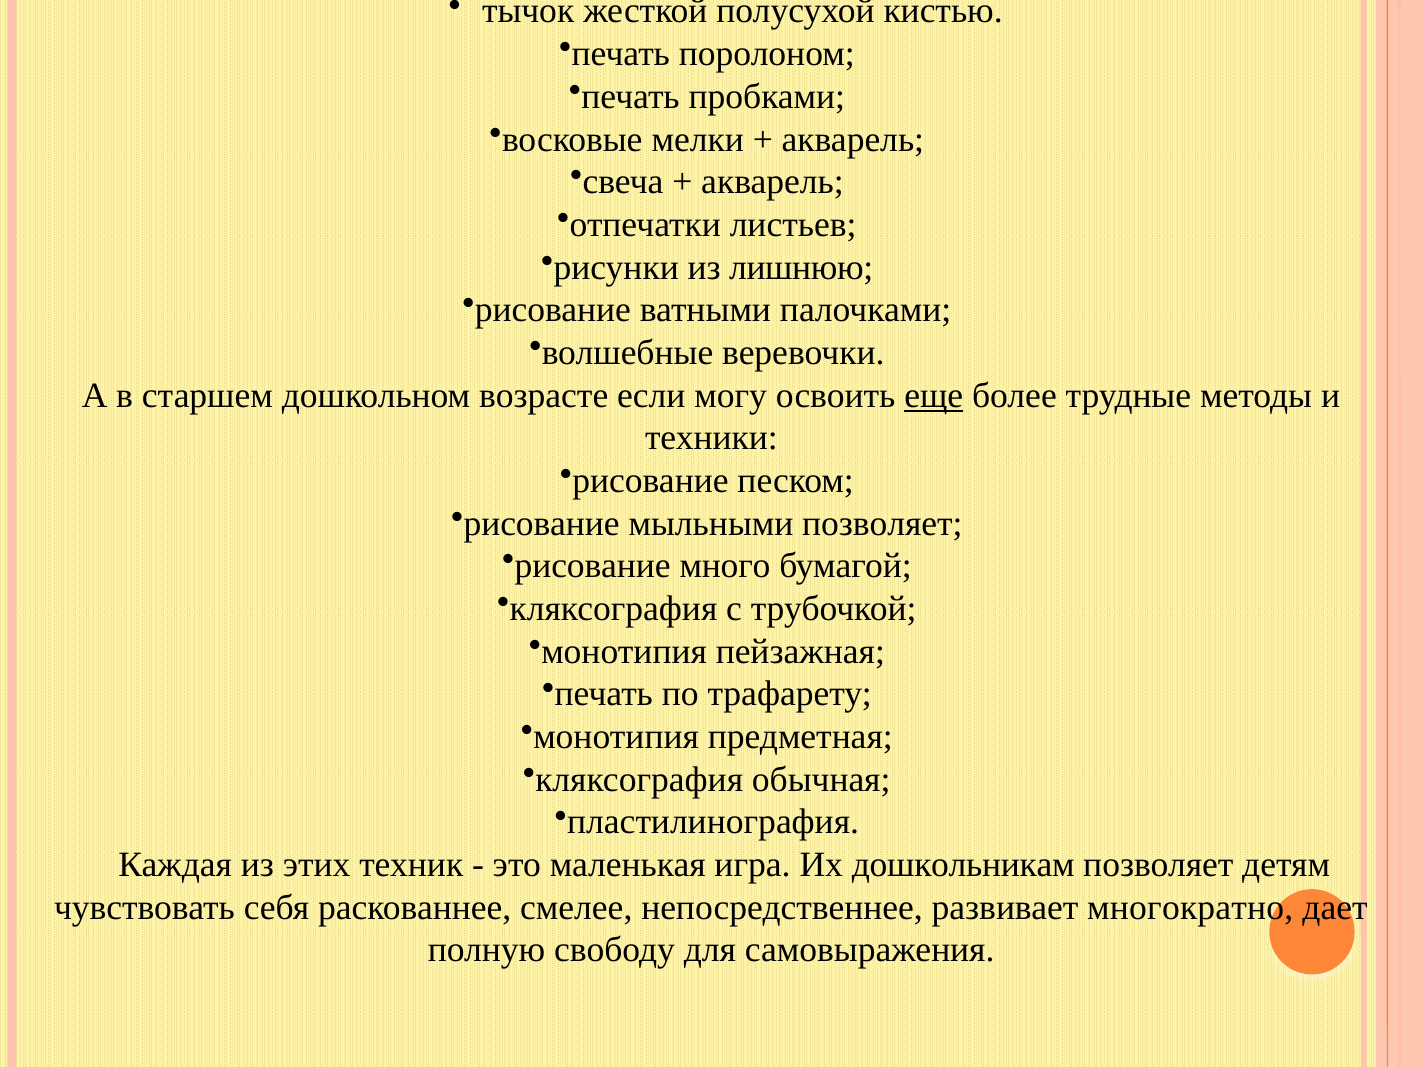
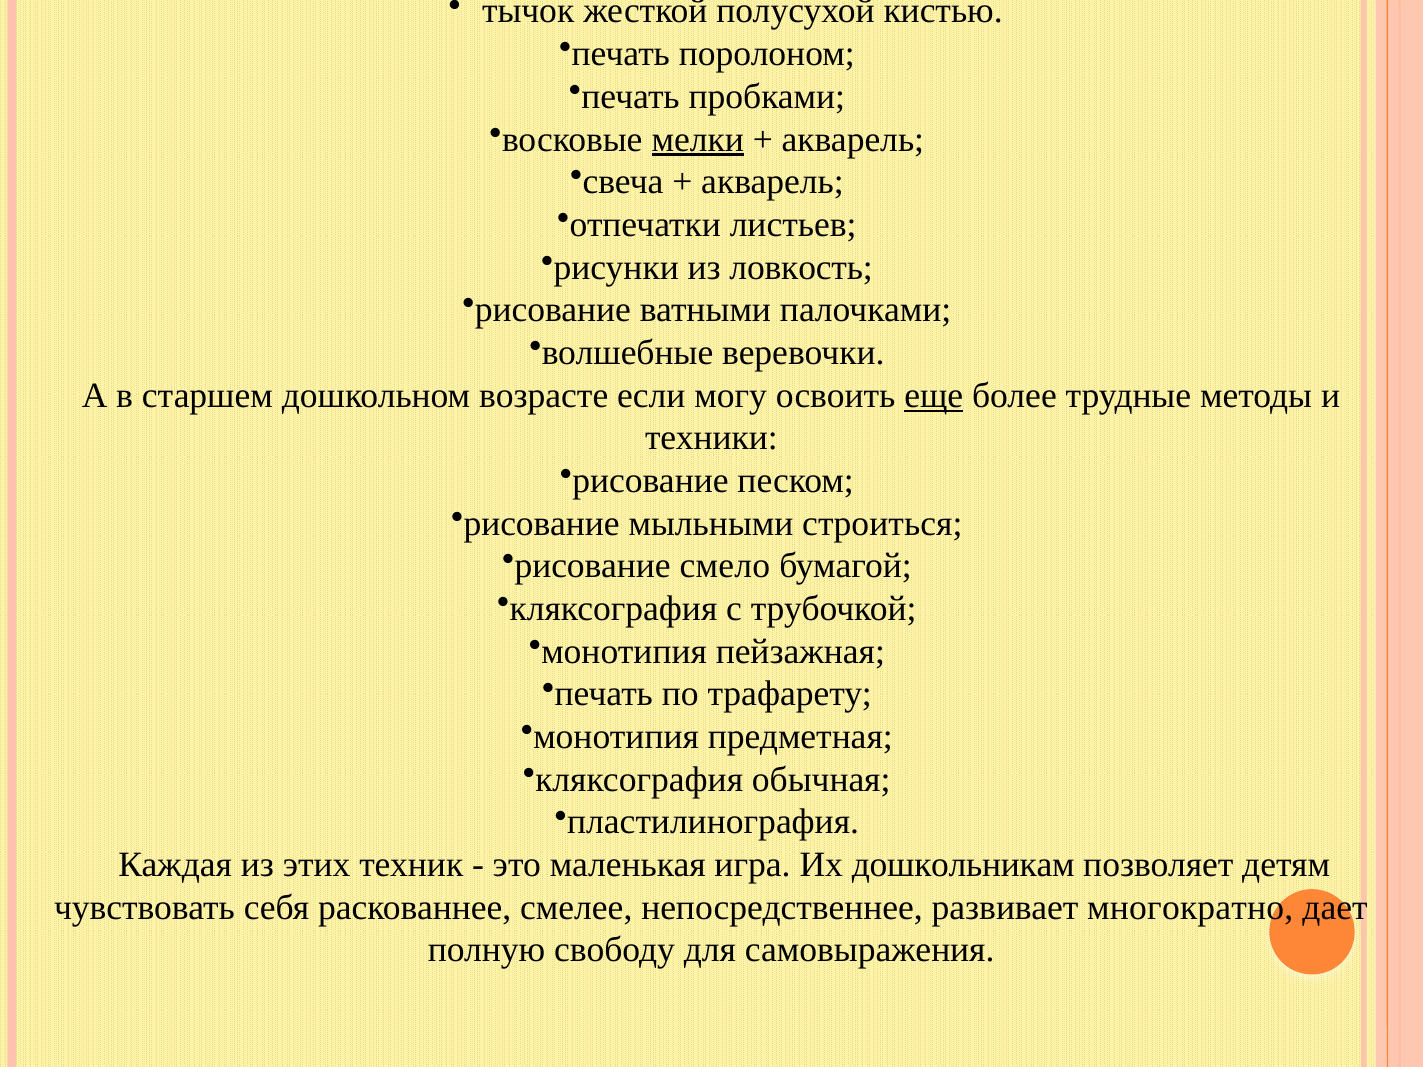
мелки underline: none -> present
лишнюю: лишнюю -> ловкость
мыльными позволяет: позволяет -> строиться
много: много -> смело
